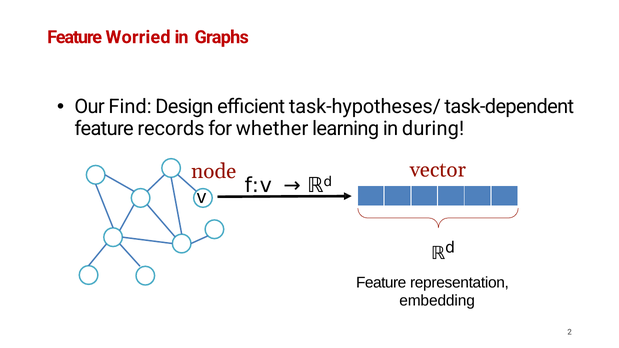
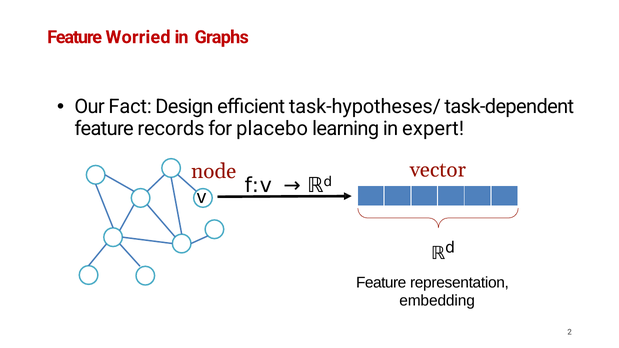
Find: Find -> Fact
whether: whether -> placebo
during: during -> expert
